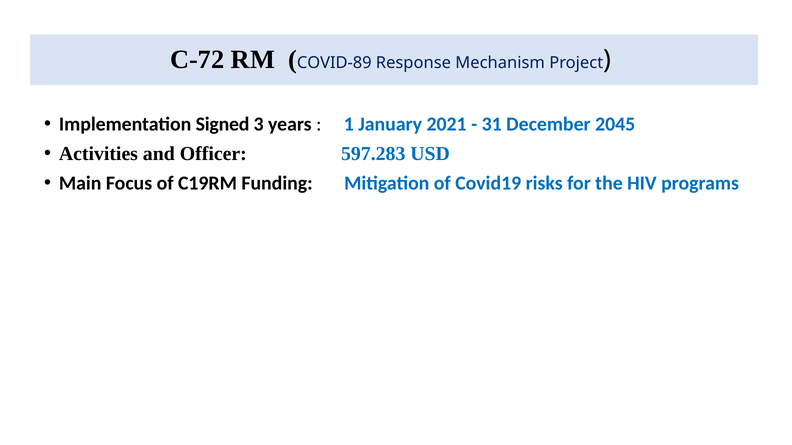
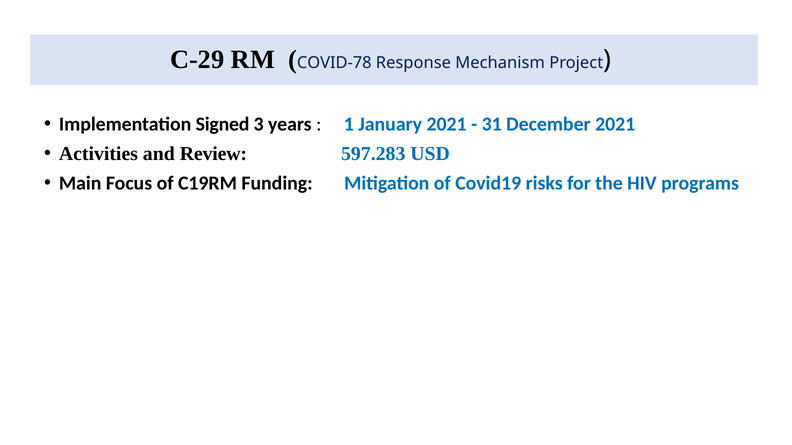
C-72: C-72 -> C-29
COVID-89: COVID-89 -> COVID-78
December 2045: 2045 -> 2021
Officer: Officer -> Review
